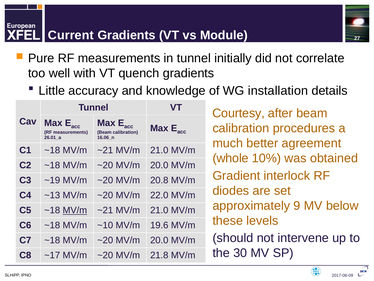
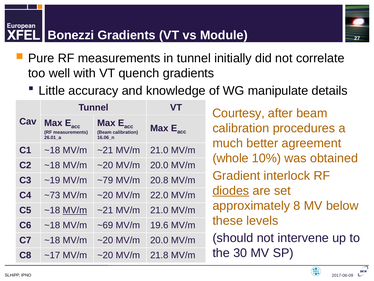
Current: Current -> Bonezzi
installation: installation -> manipulate
~19 MV/m ~20: ~20 -> ~79
diodes underline: none -> present
~13: ~13 -> ~73
9: 9 -> 8
~10: ~10 -> ~69
